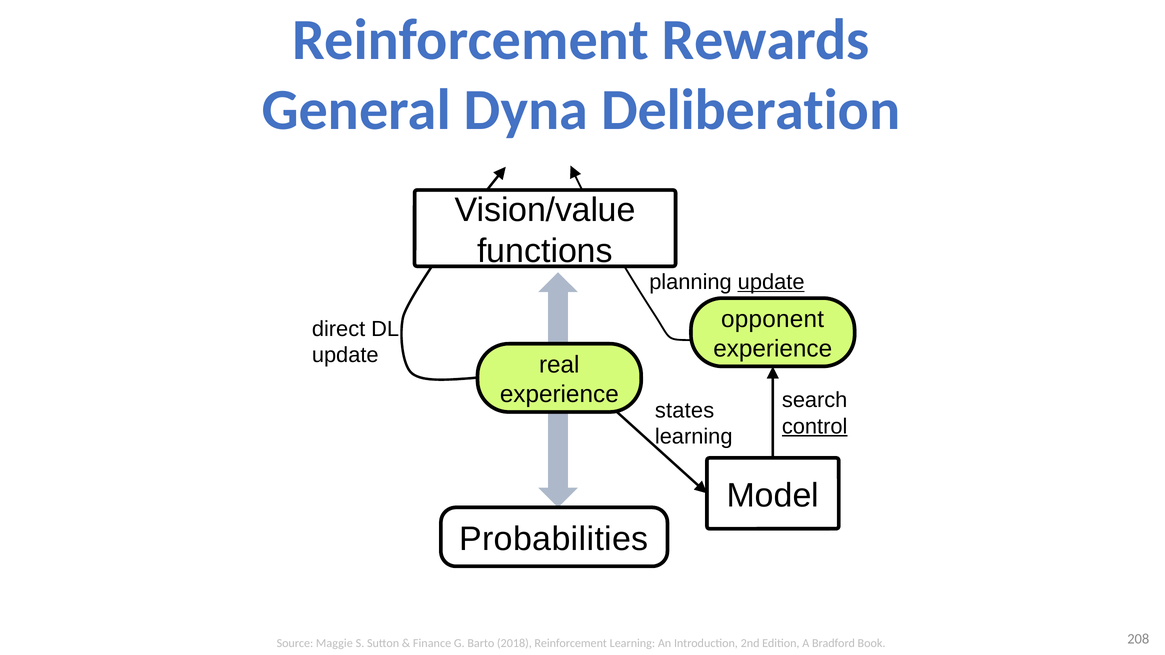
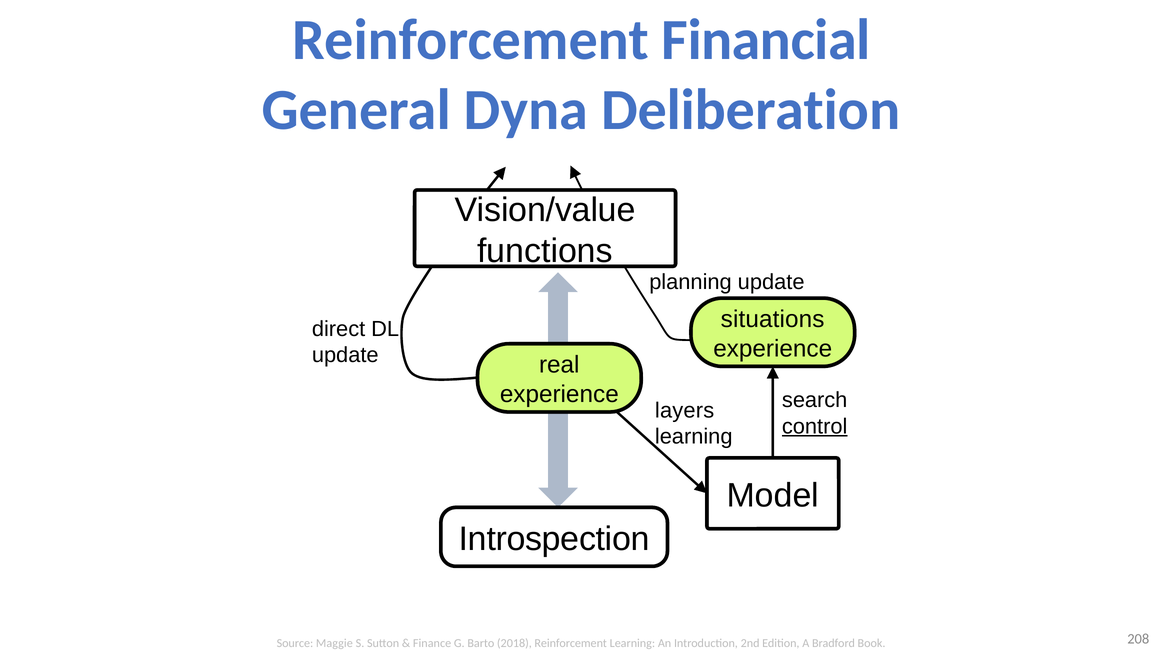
Rewards: Rewards -> Financial
update at (771, 282) underline: present -> none
opponent: opponent -> situations
states: states -> layers
Probabilities: Probabilities -> Introspection
